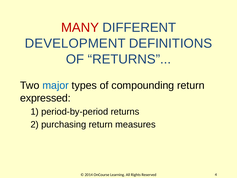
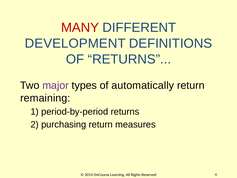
major colour: blue -> purple
compounding: compounding -> automatically
expressed: expressed -> remaining
